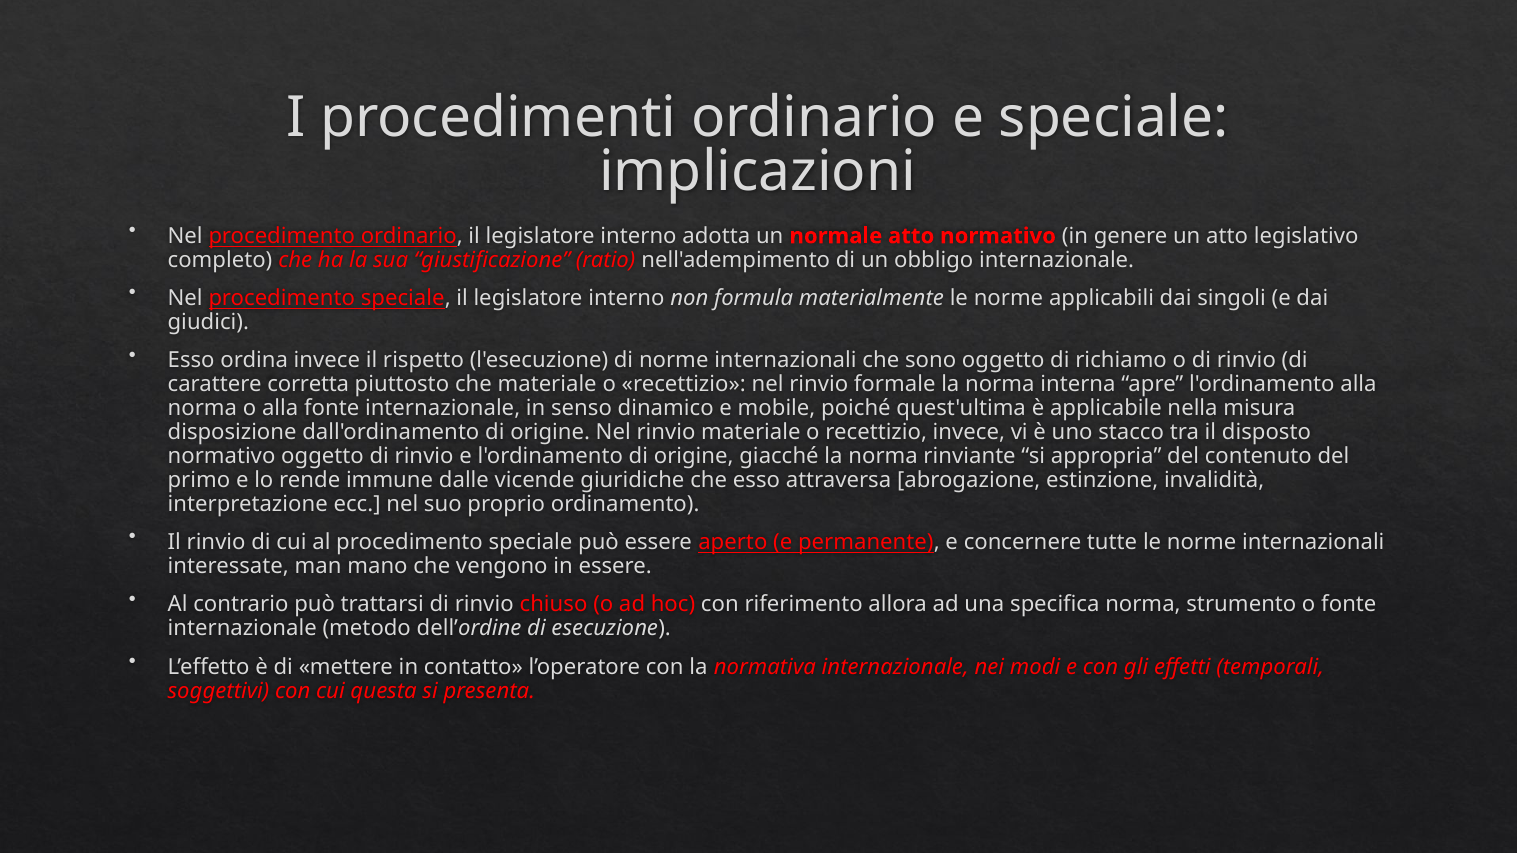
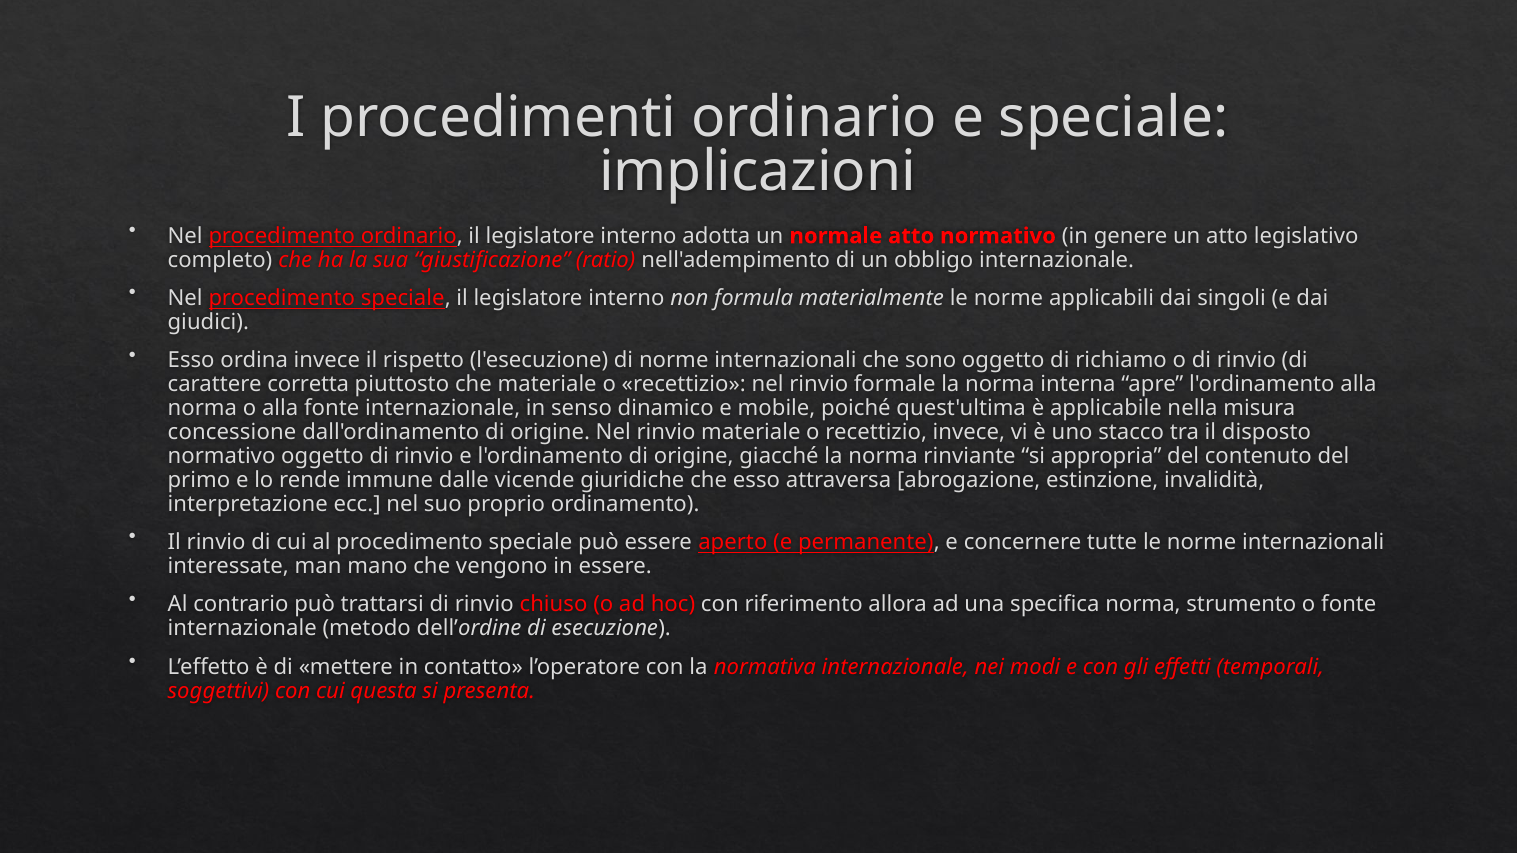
disposizione: disposizione -> concessione
